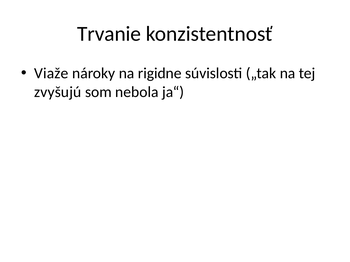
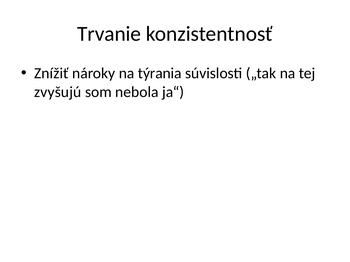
Viaže: Viaže -> Znížiť
rigidne: rigidne -> týrania
